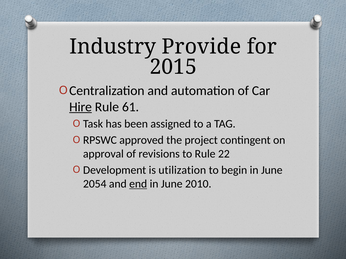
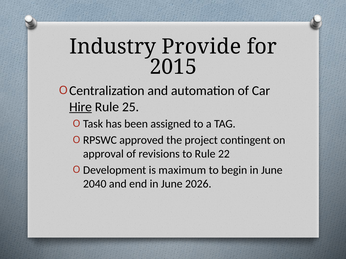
61: 61 -> 25
utilization: utilization -> maximum
2054: 2054 -> 2040
end underline: present -> none
2010: 2010 -> 2026
